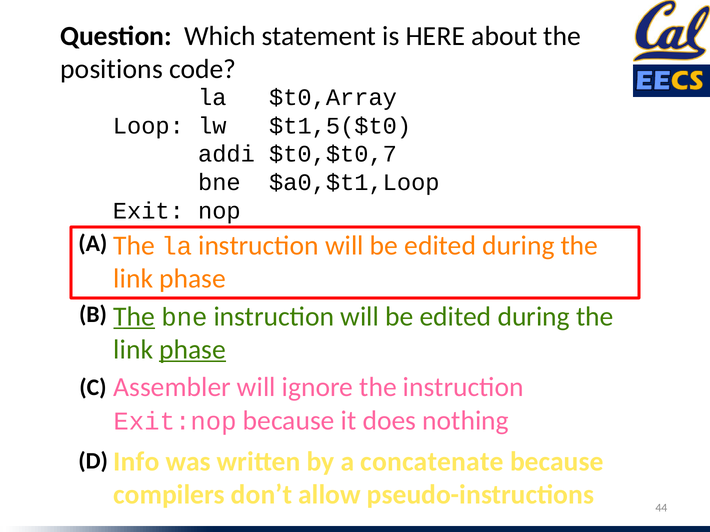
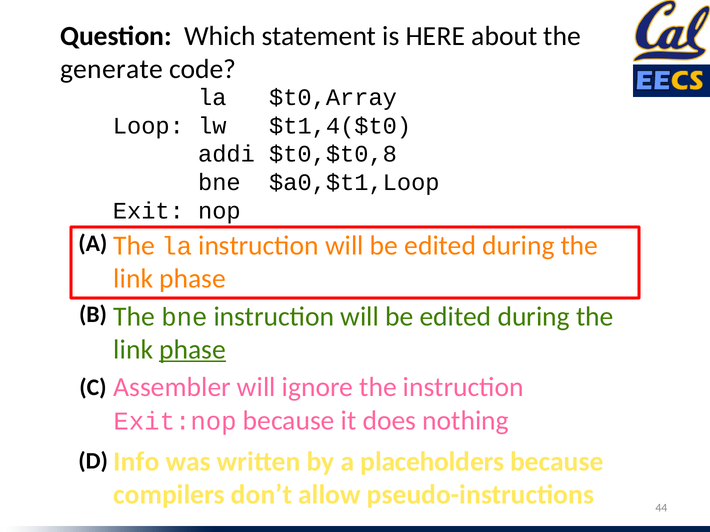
positions: positions -> generate
$t1,5($t0: $t1,5($t0 -> $t1,4($t0
$t0,$t0,7: $t0,$t0,7 -> $t0,$t0,8
The at (134, 317) underline: present -> none
concatenate: concatenate -> placeholders
